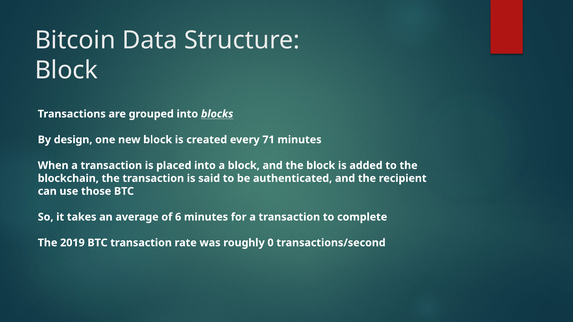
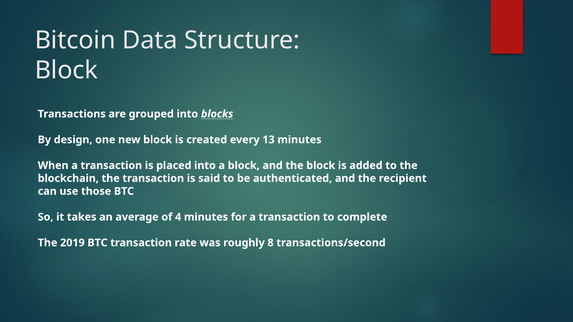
71: 71 -> 13
6: 6 -> 4
0: 0 -> 8
